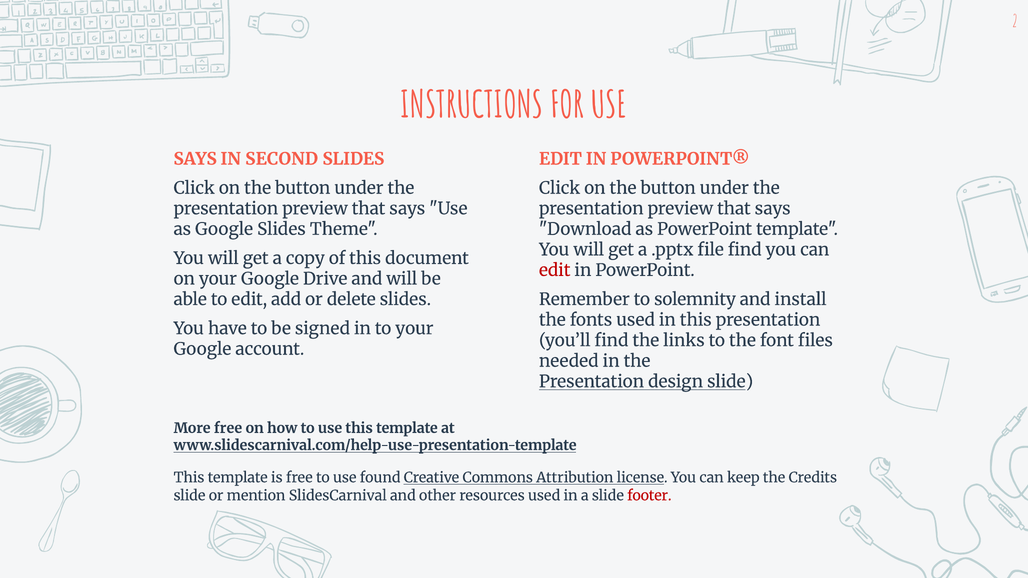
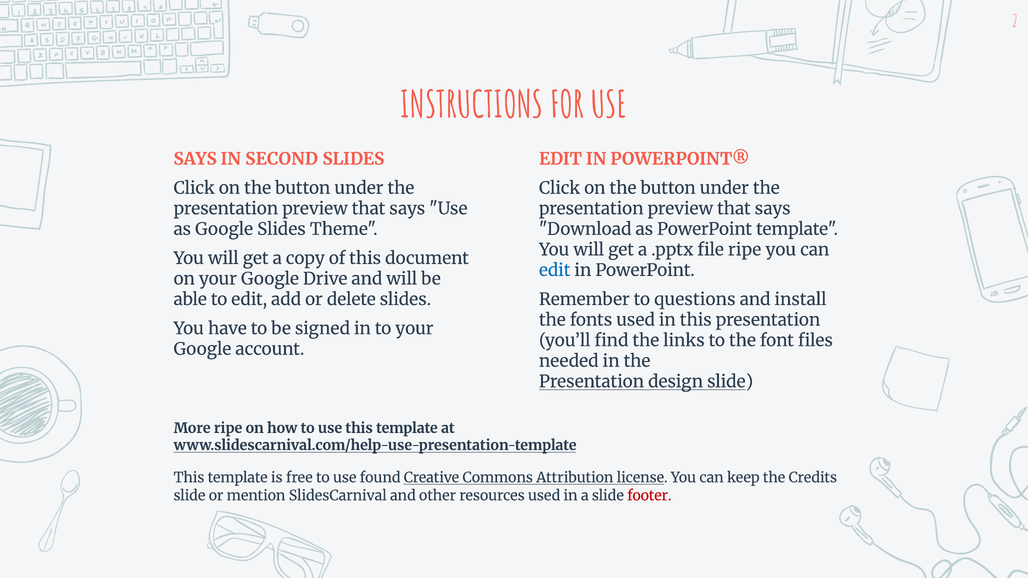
file find: find -> ripe
edit at (555, 270) colour: red -> blue
solemnity: solemnity -> questions
More free: free -> ripe
